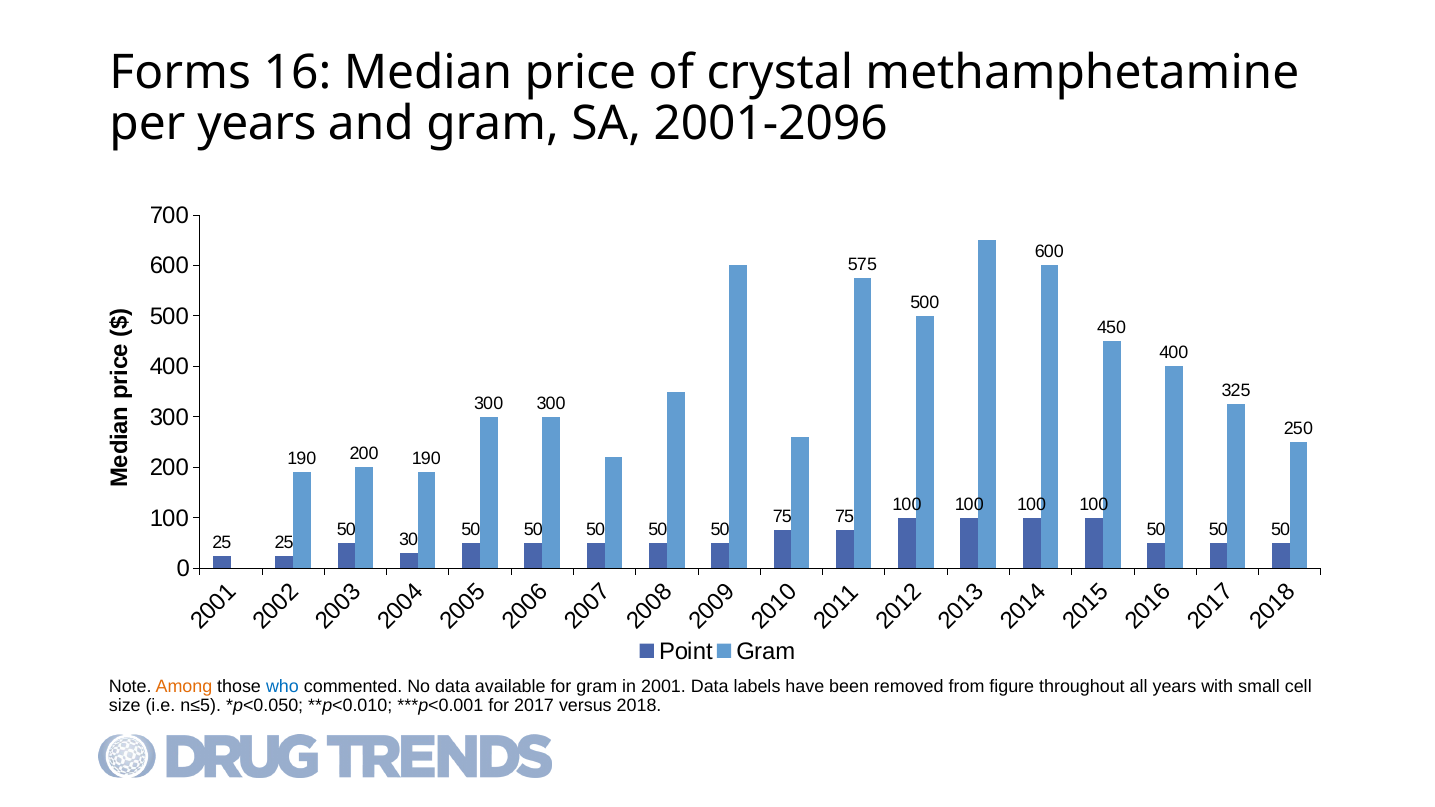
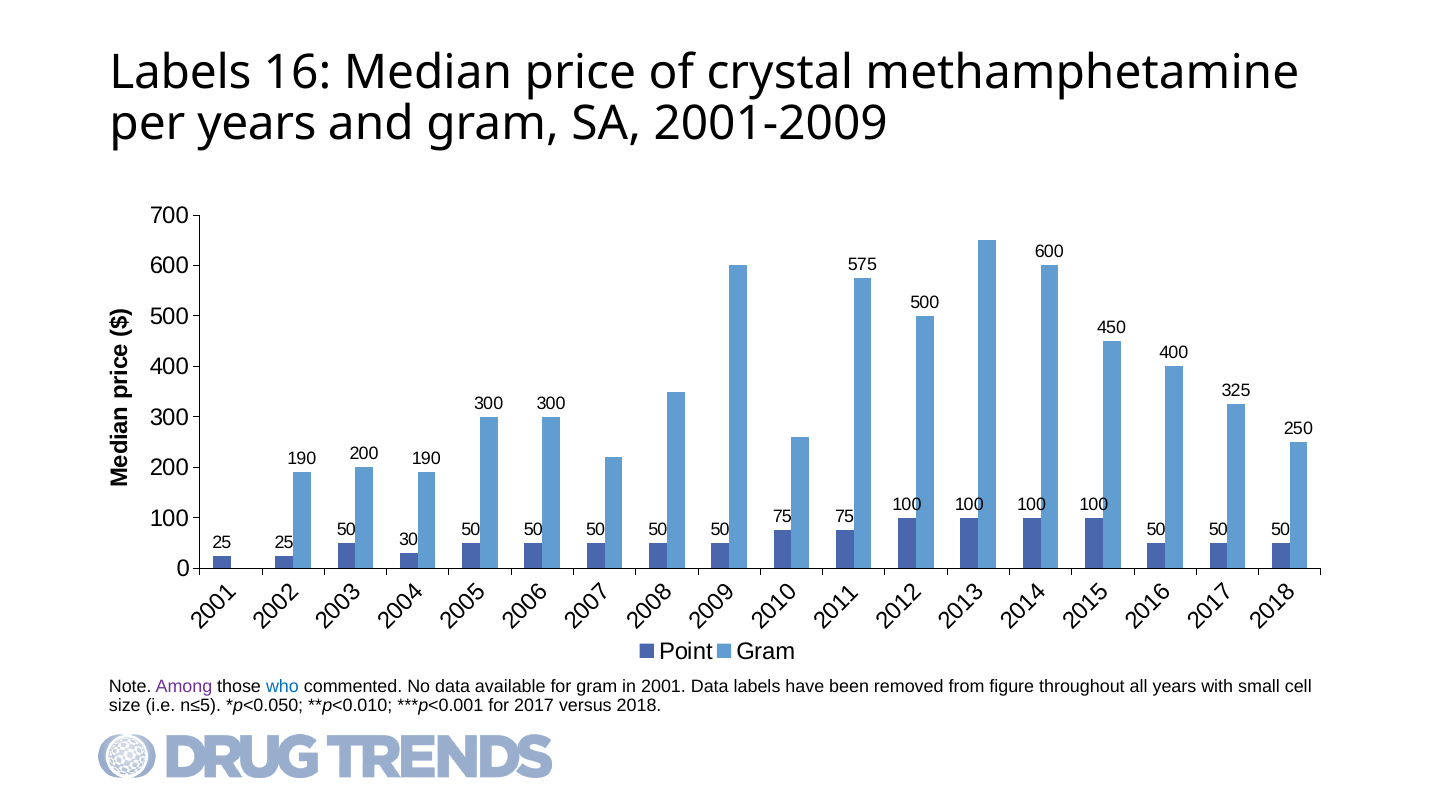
Forms at (180, 72): Forms -> Labels
2001-2096: 2001-2096 -> 2001-2009
Among colour: orange -> purple
